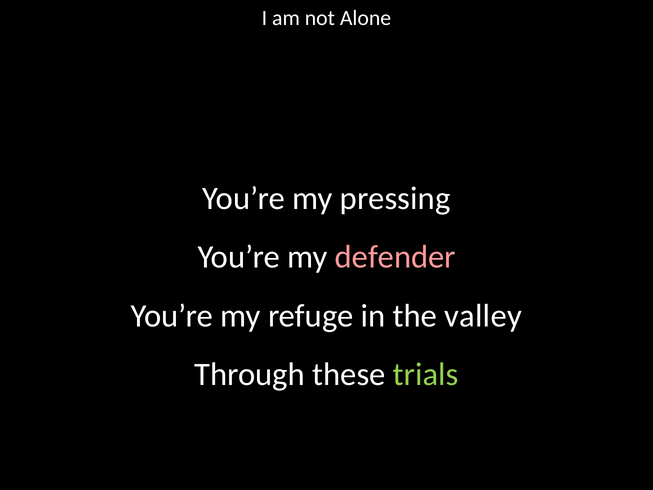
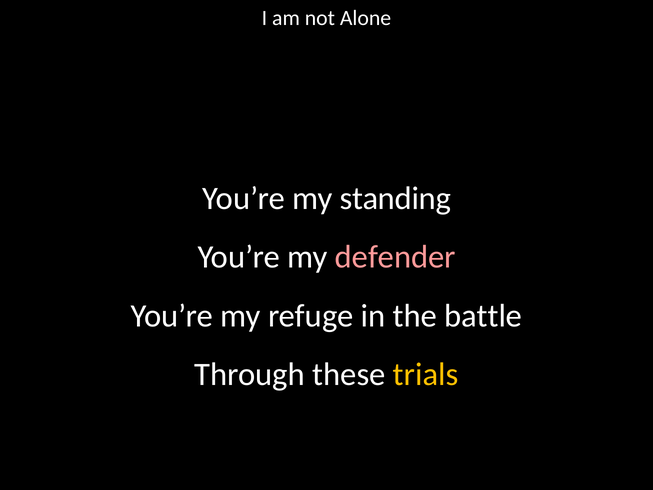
pressing: pressing -> standing
valley: valley -> battle
trials colour: light green -> yellow
